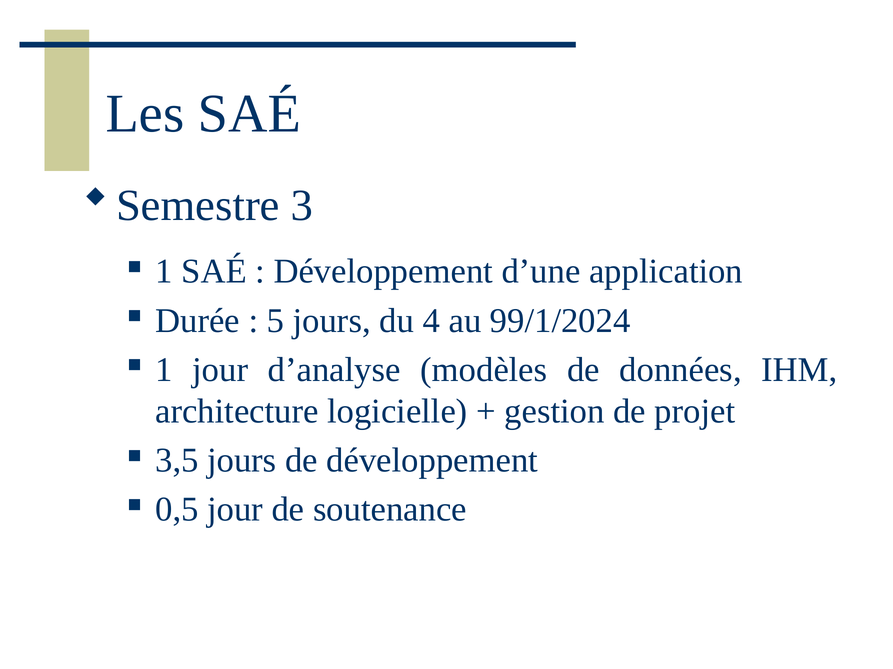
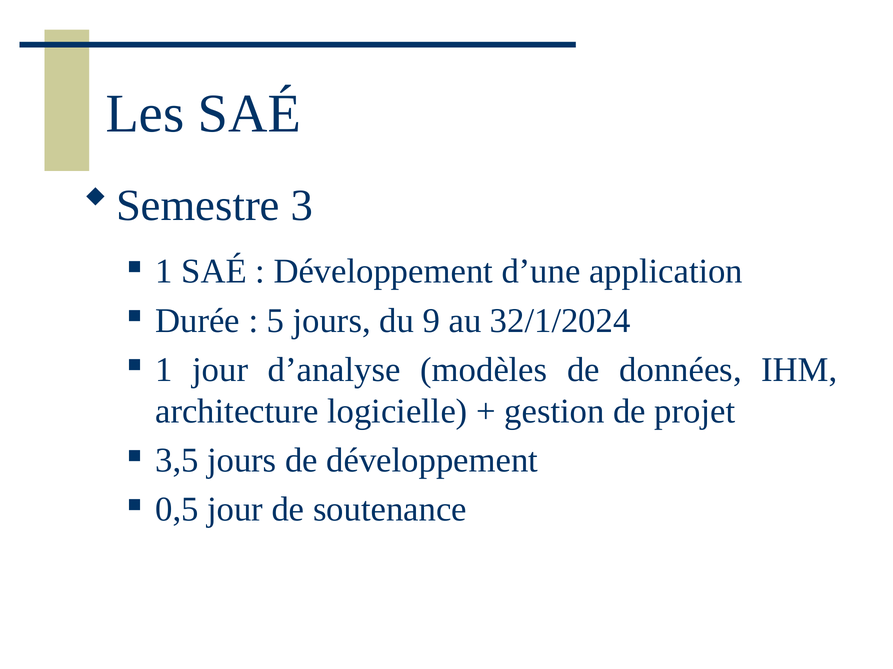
4: 4 -> 9
99/1/2024: 99/1/2024 -> 32/1/2024
